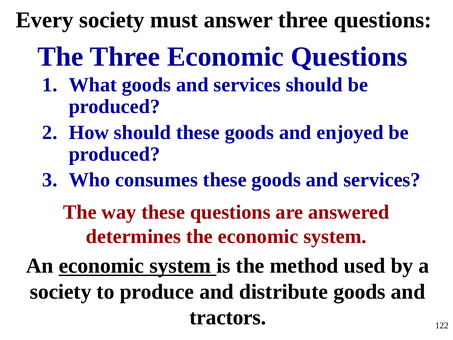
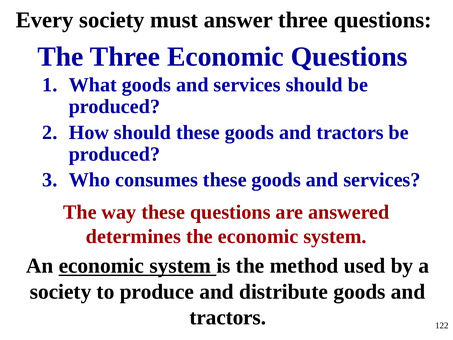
these goods and enjoyed: enjoyed -> tractors
